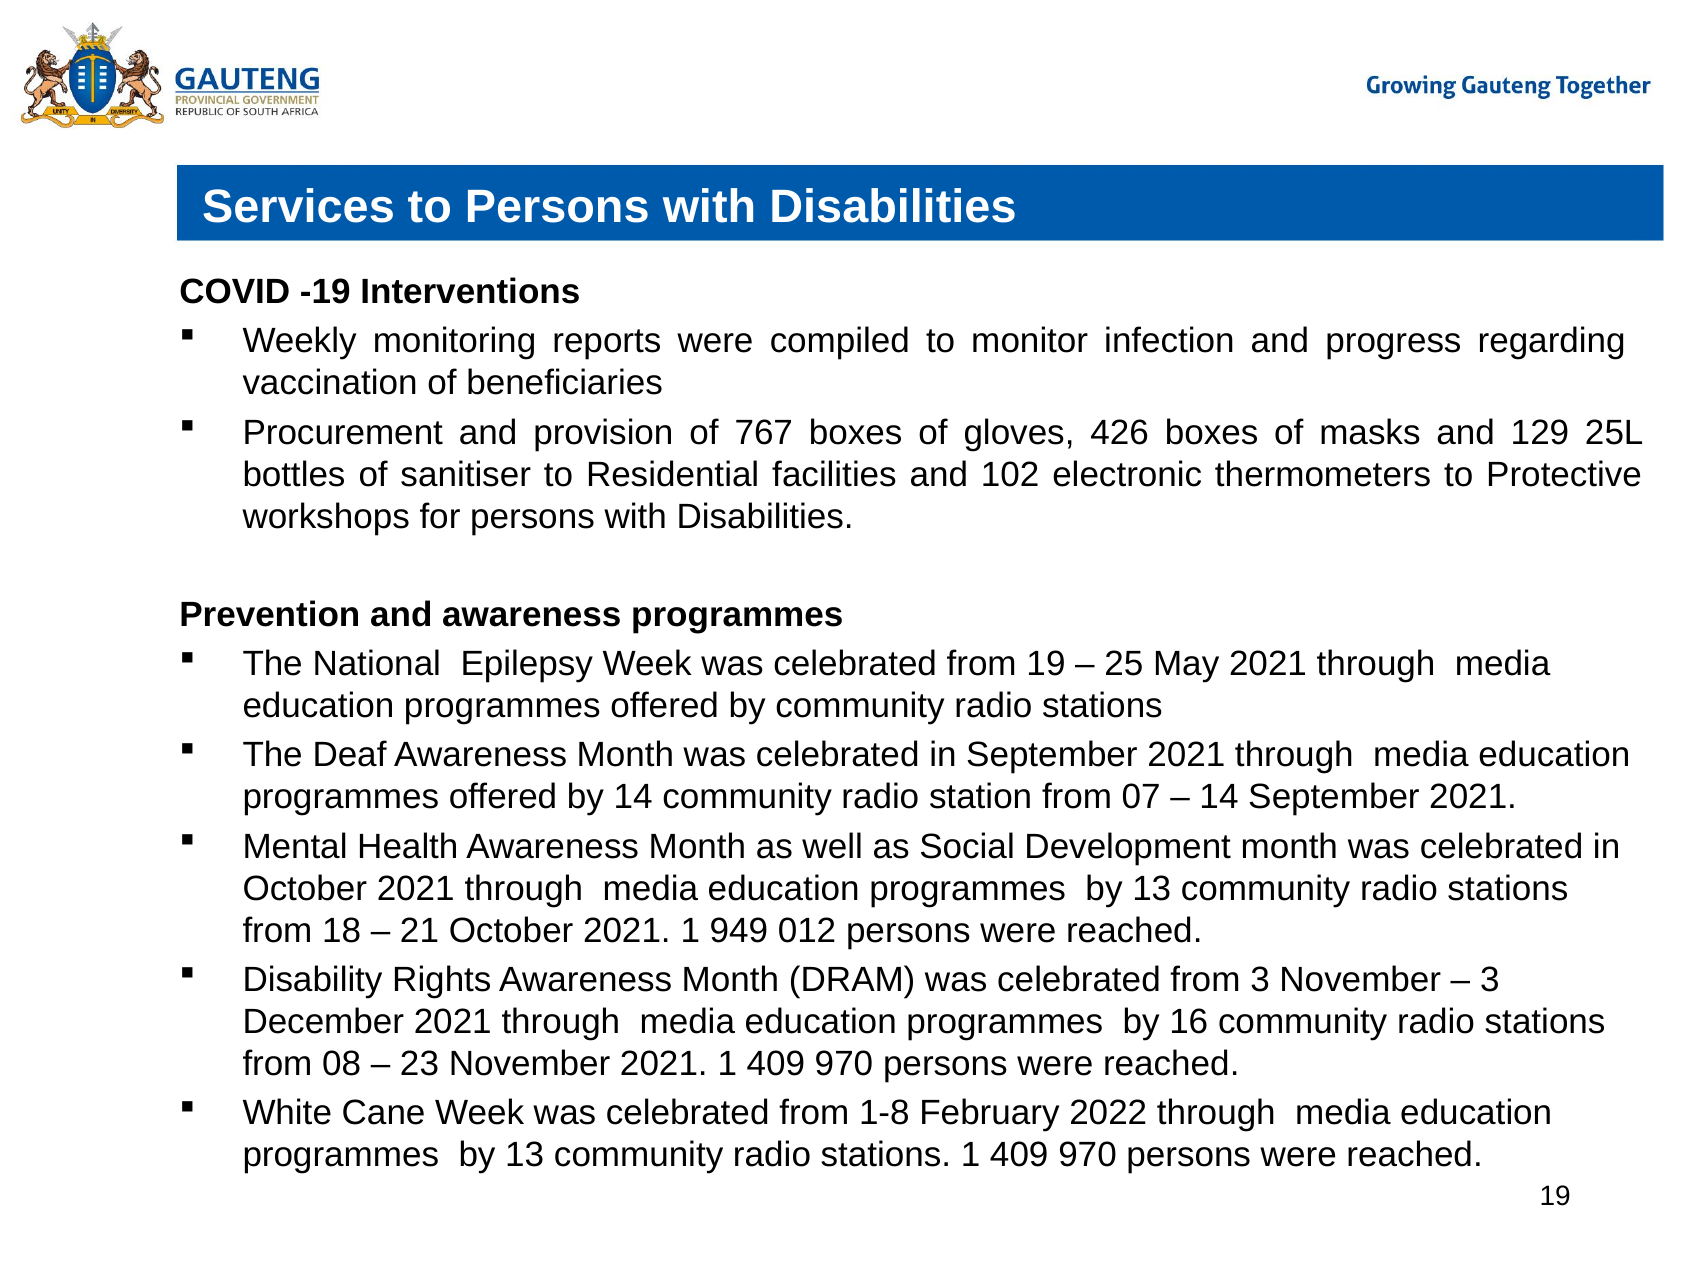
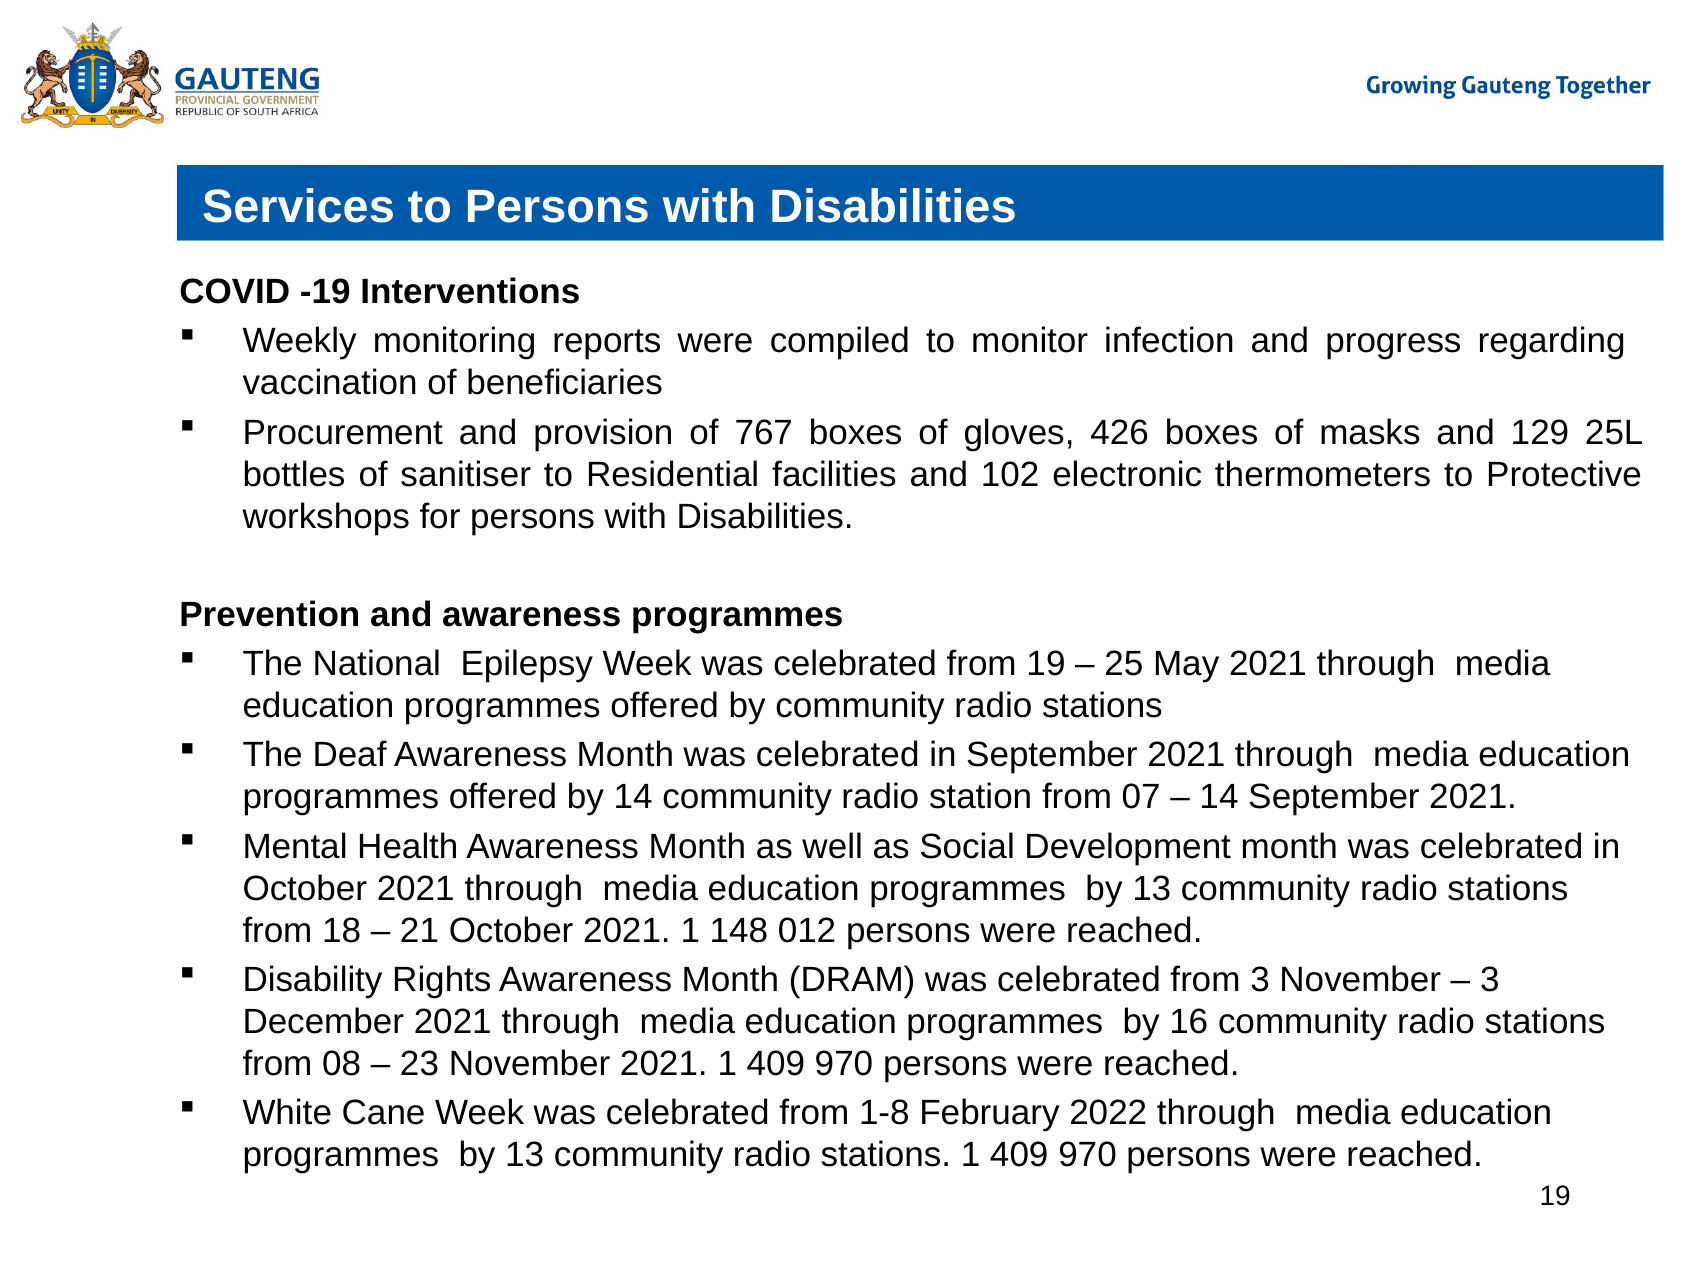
949: 949 -> 148
